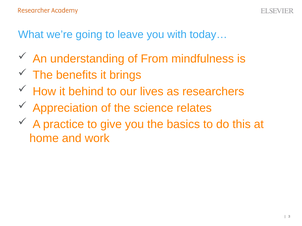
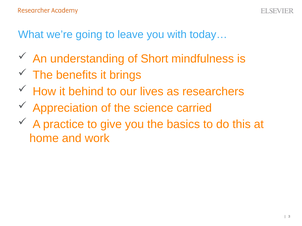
From: From -> Short
relates: relates -> carried
